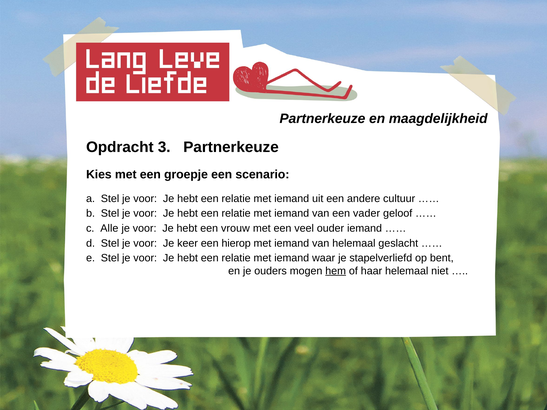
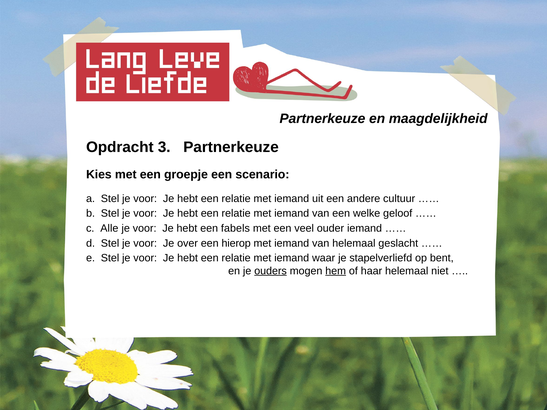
vader: vader -> welke
vrouw: vrouw -> fabels
keer: keer -> over
ouders underline: none -> present
